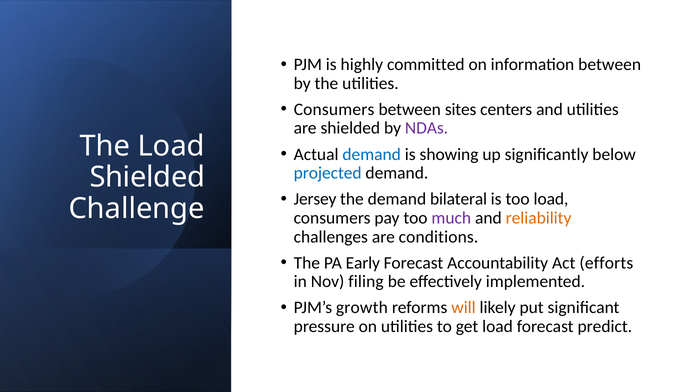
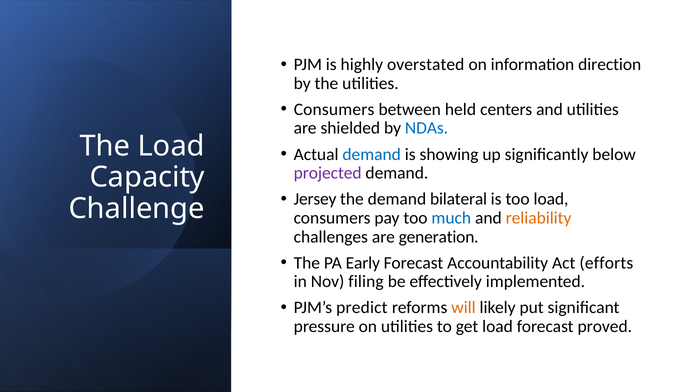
committed: committed -> overstated
information between: between -> direction
sites: sites -> held
NDAs colour: purple -> blue
projected colour: blue -> purple
Shielded at (147, 178): Shielded -> Capacity
much colour: purple -> blue
conditions: conditions -> generation
growth: growth -> predict
predict: predict -> proved
